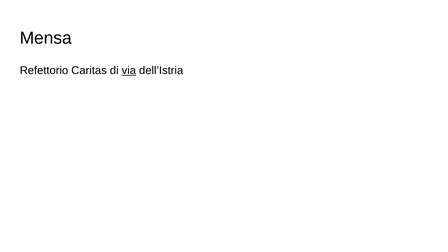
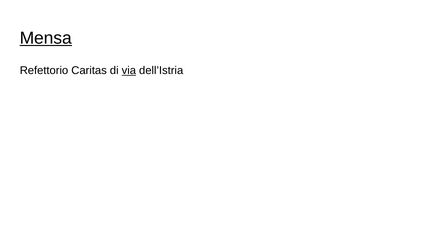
Mensa underline: none -> present
